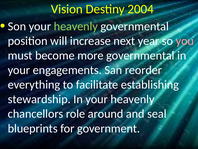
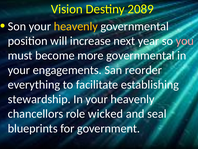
2004: 2004 -> 2089
heavenly at (76, 26) colour: light green -> yellow
around: around -> wicked
